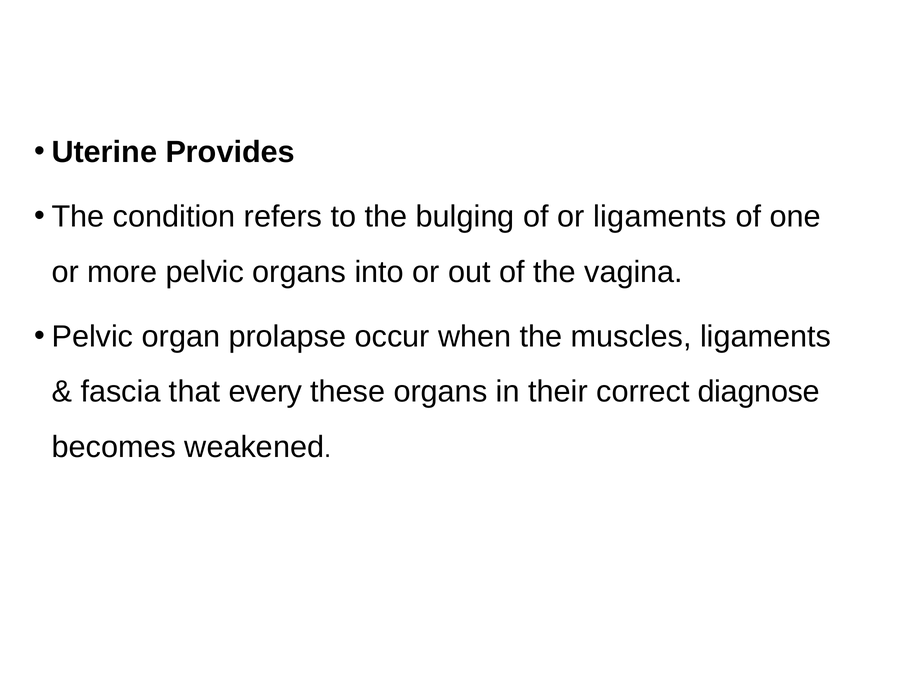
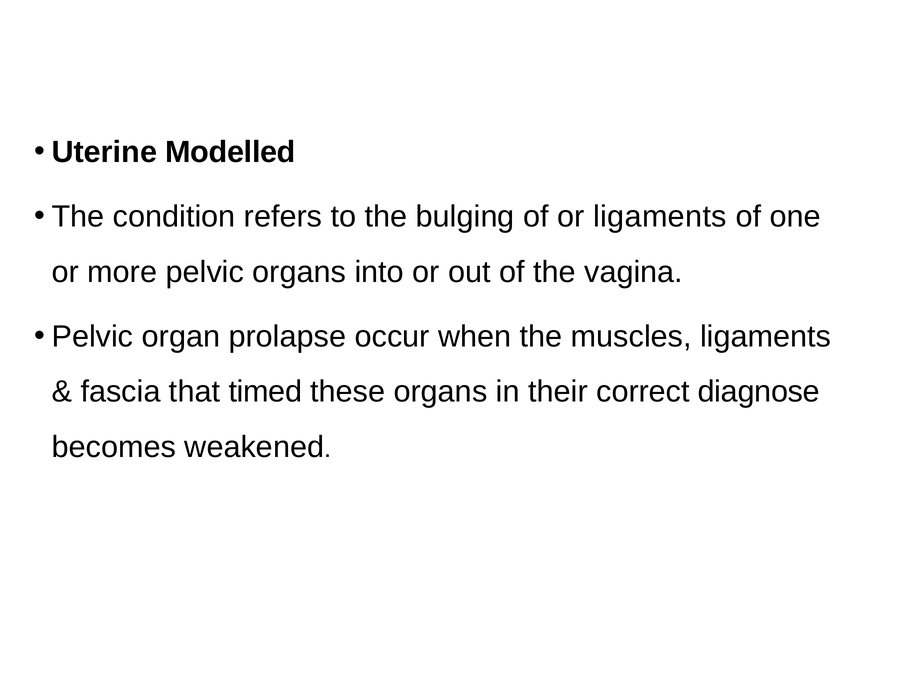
Provides: Provides -> Modelled
every: every -> timed
